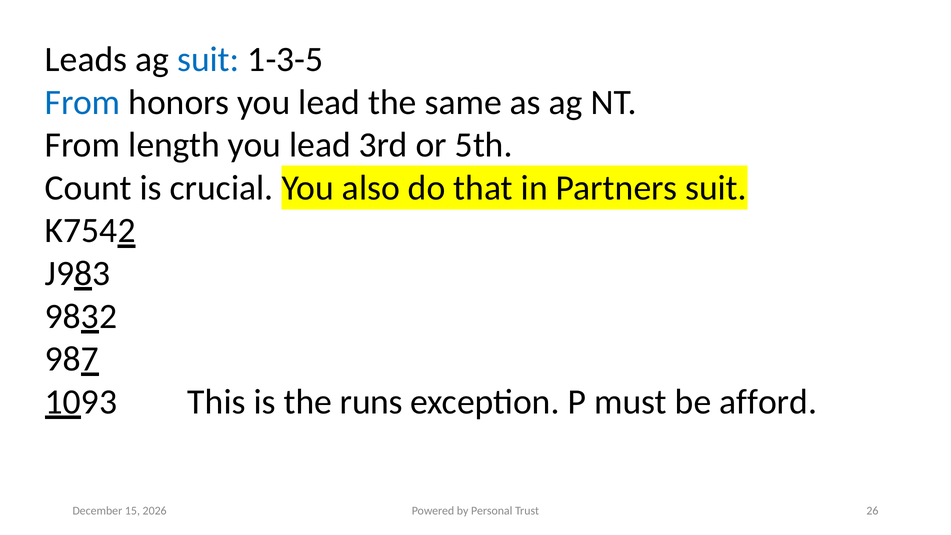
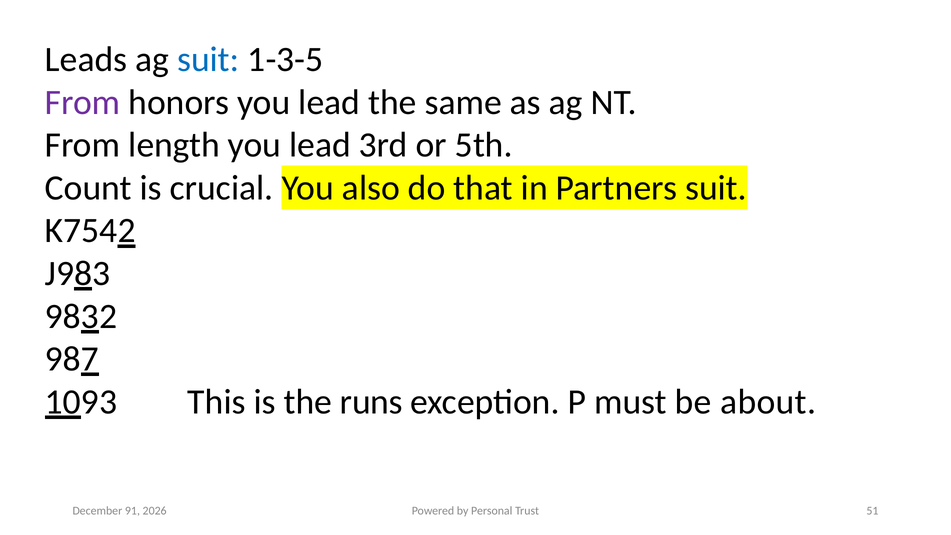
From at (83, 102) colour: blue -> purple
afford: afford -> about
15: 15 -> 91
26: 26 -> 51
